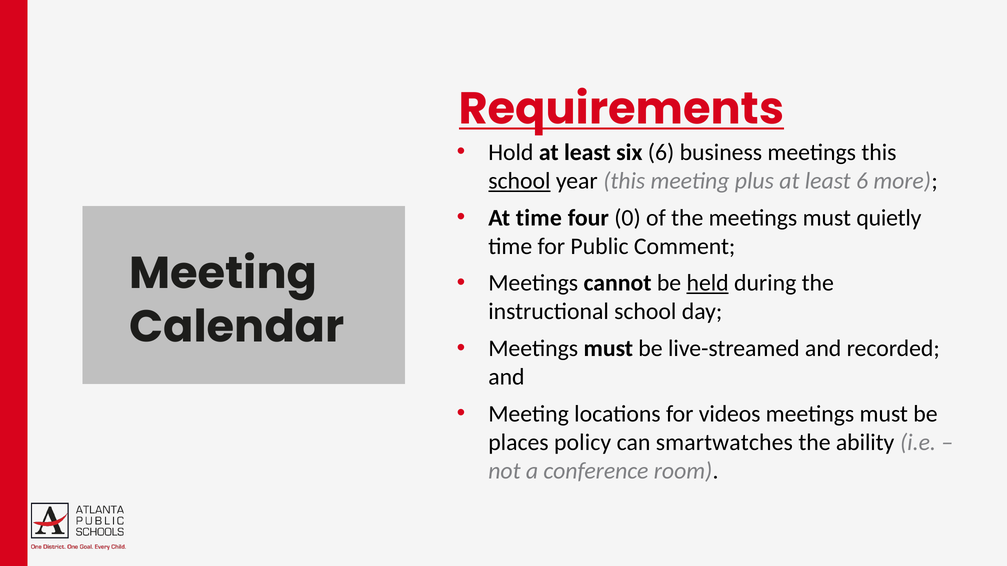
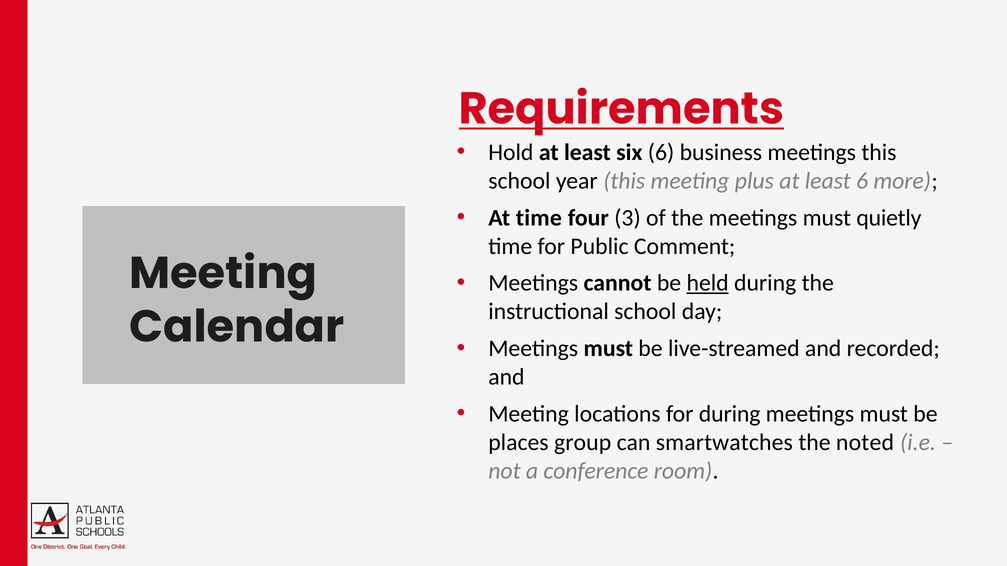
school at (519, 181) underline: present -> none
0: 0 -> 3
for videos: videos -> during
policy: policy -> group
ability: ability -> noted
